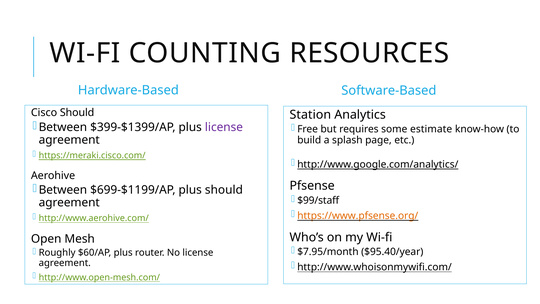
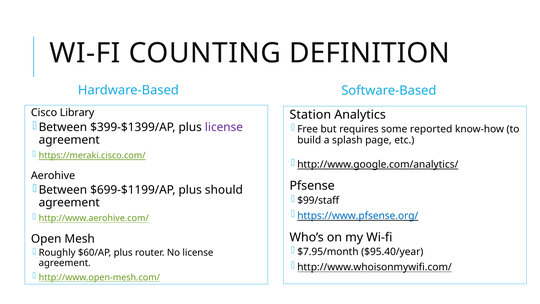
RESOURCES: RESOURCES -> DEFINITION
Cisco Should: Should -> Library
estimate: estimate -> reported
https://www.pfsense.org/ colour: orange -> blue
